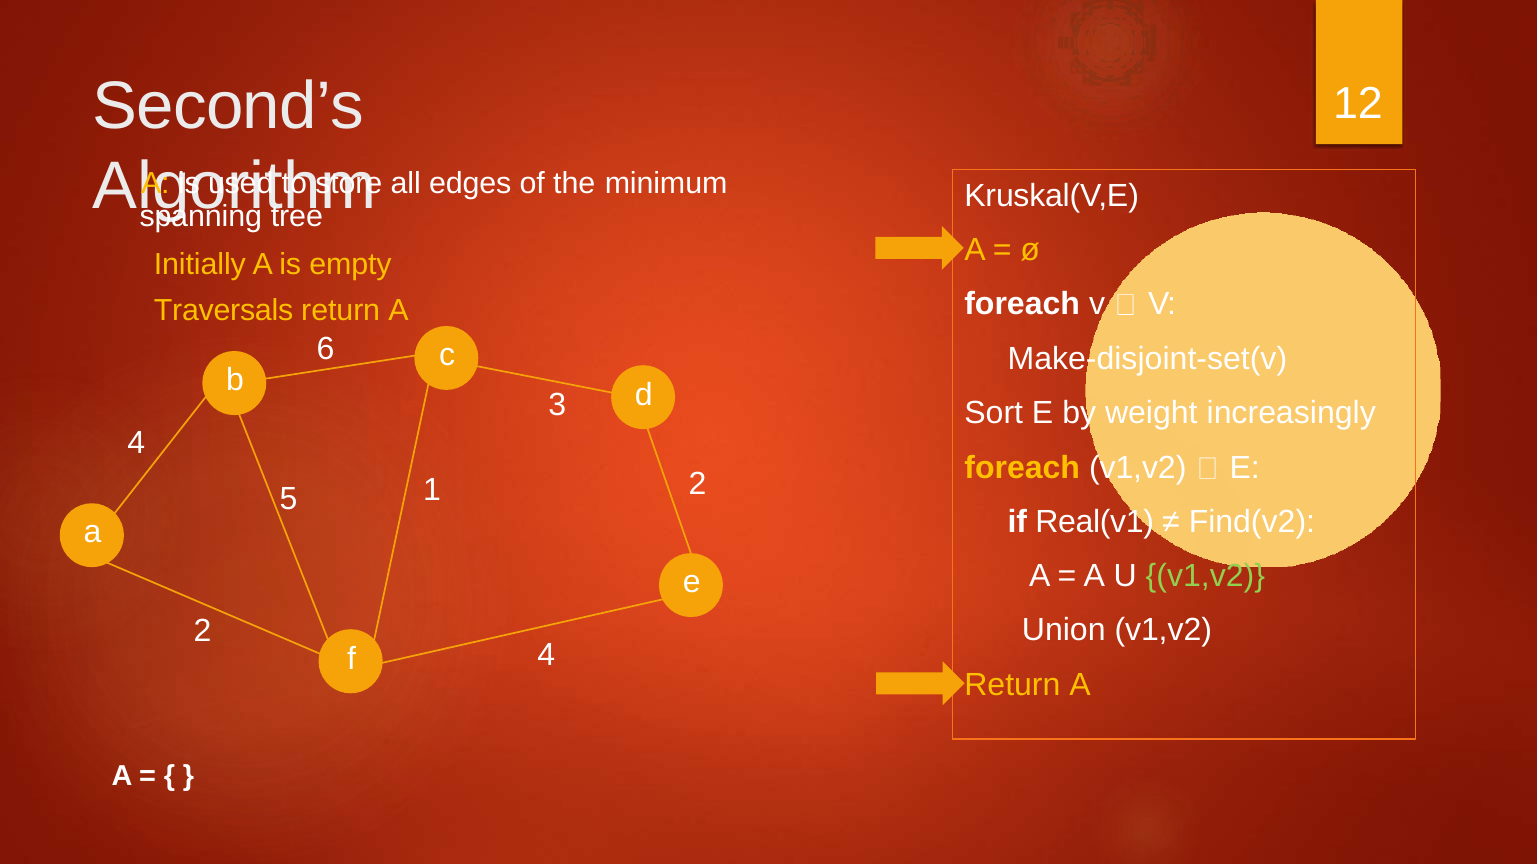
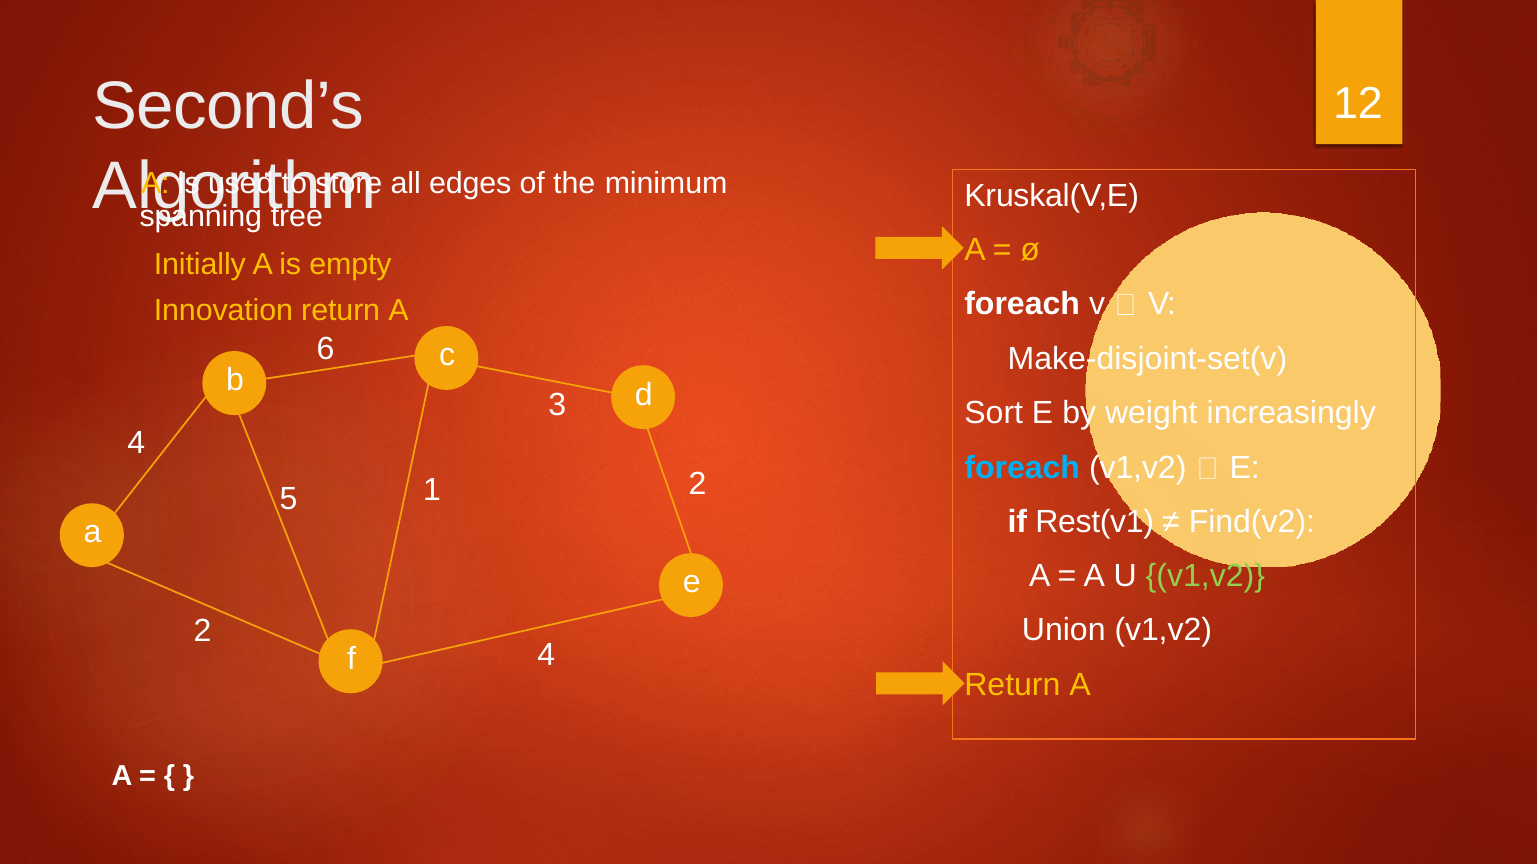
Traversals: Traversals -> Innovation
foreach at (1022, 468) colour: yellow -> light blue
Real(v1: Real(v1 -> Rest(v1
